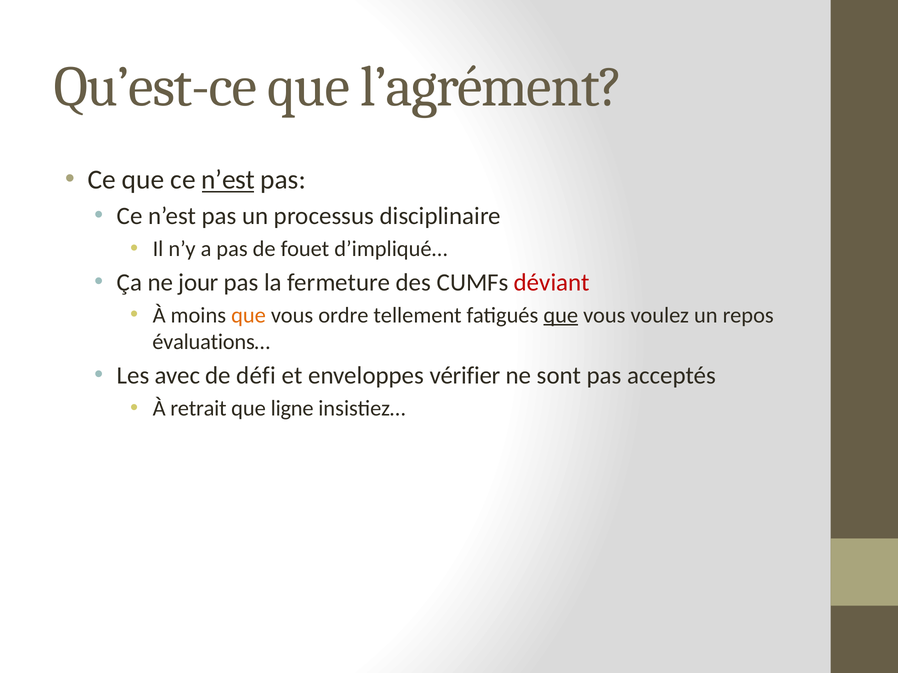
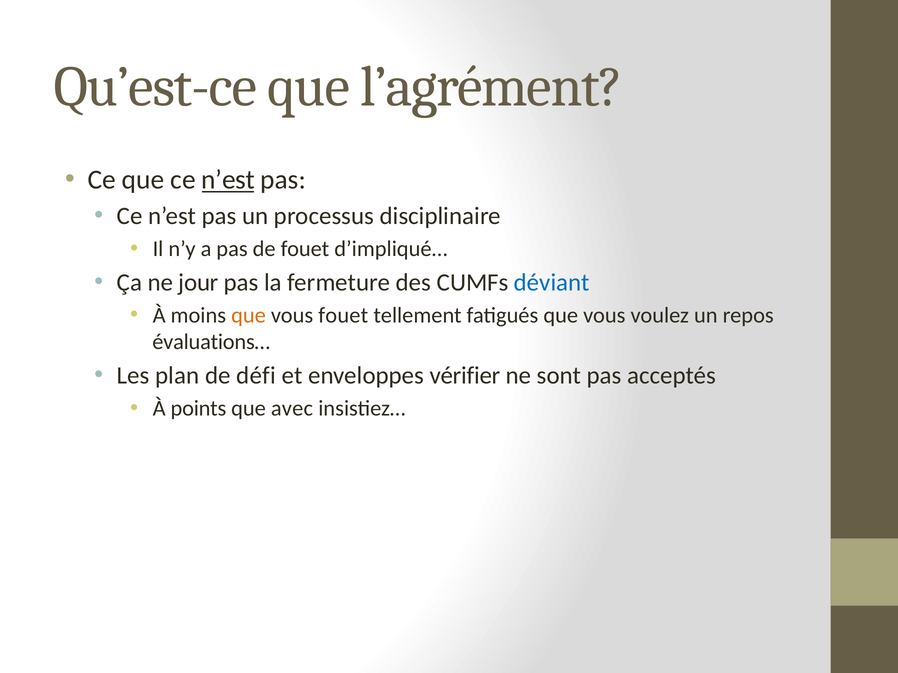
déviant colour: red -> blue
vous ordre: ordre -> fouet
que at (561, 315) underline: present -> none
avec: avec -> plan
retrait: retrait -> points
ligne: ligne -> avec
